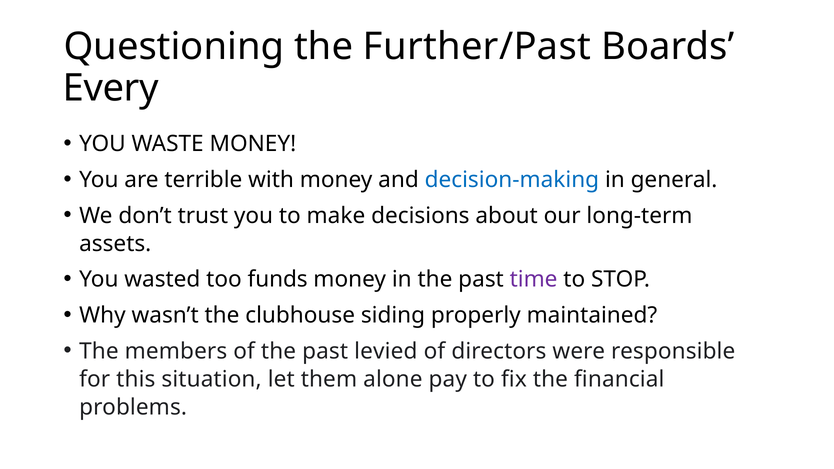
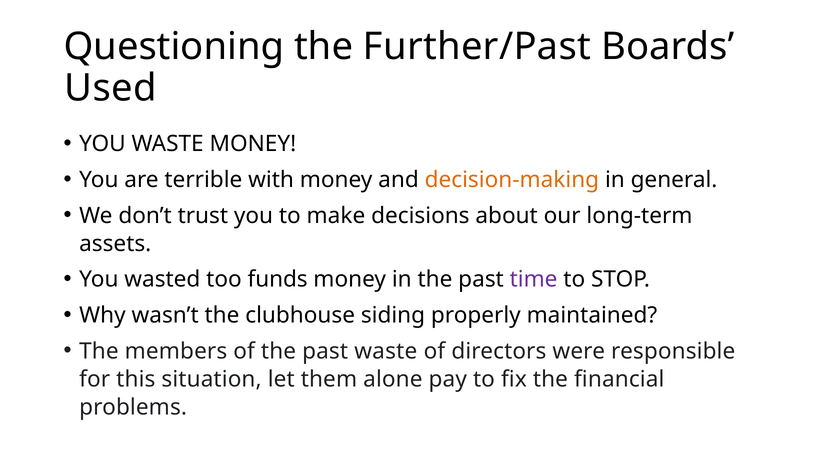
Every: Every -> Used
decision-making colour: blue -> orange
past levied: levied -> waste
